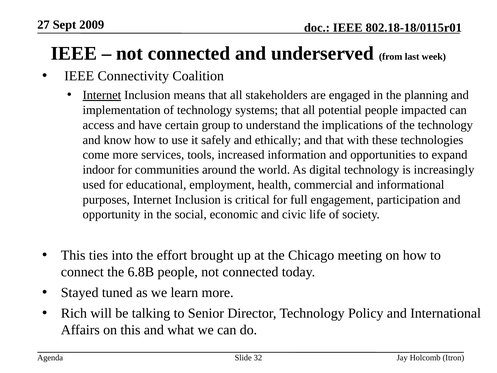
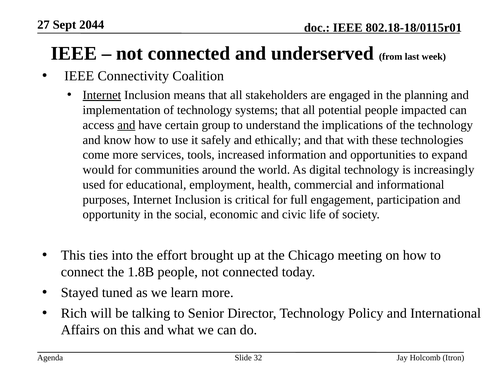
2009: 2009 -> 2044
and at (126, 125) underline: none -> present
indoor: indoor -> would
6.8B: 6.8B -> 1.8B
